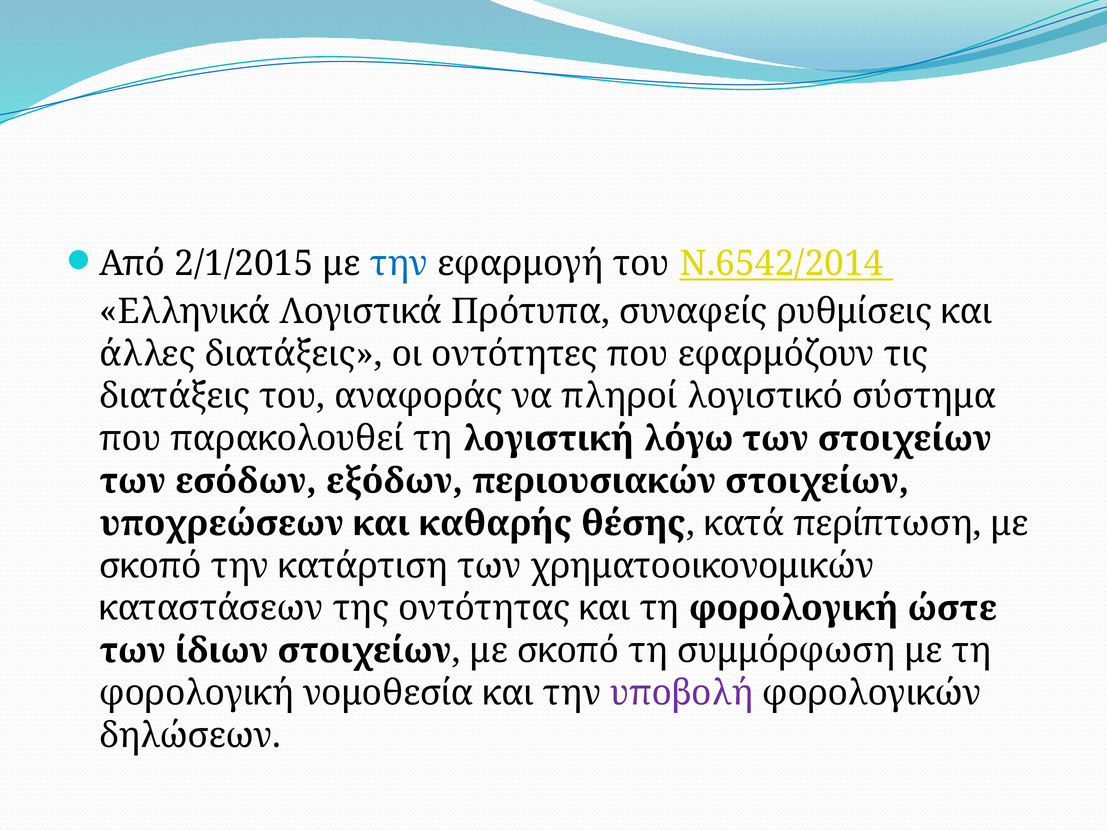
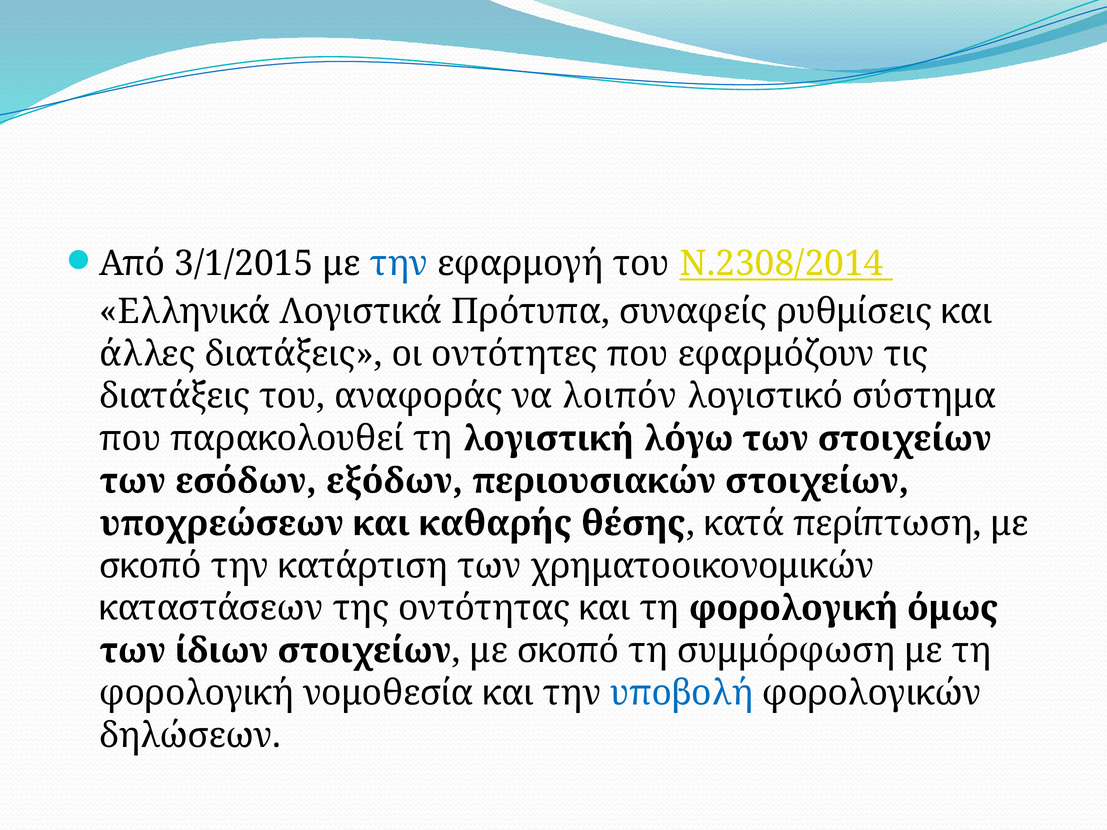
2/1/2015: 2/1/2015 -> 3/1/2015
Ν.6542/2014: Ν.6542/2014 -> Ν.2308/2014
πληροί: πληροί -> λοιπόν
ώστε: ώστε -> όμως
υποβολή colour: purple -> blue
